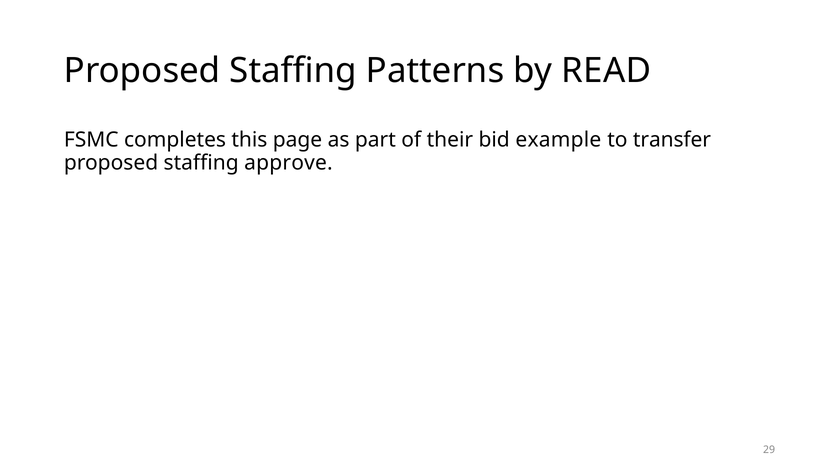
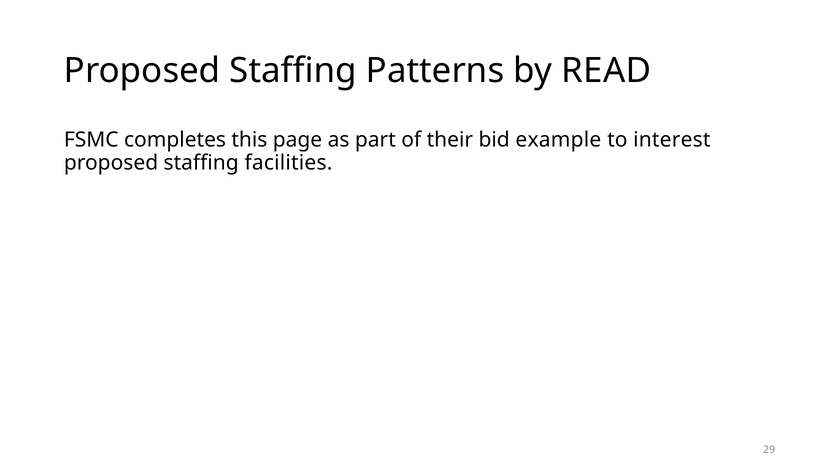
transfer: transfer -> interest
approve: approve -> facilities
